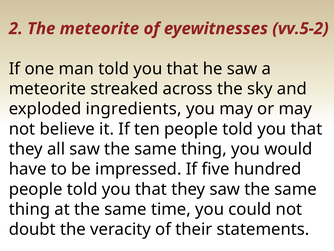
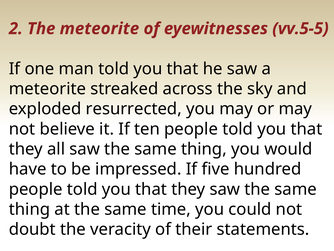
vv.5-2: vv.5-2 -> vv.5-5
ingredients: ingredients -> resurrected
